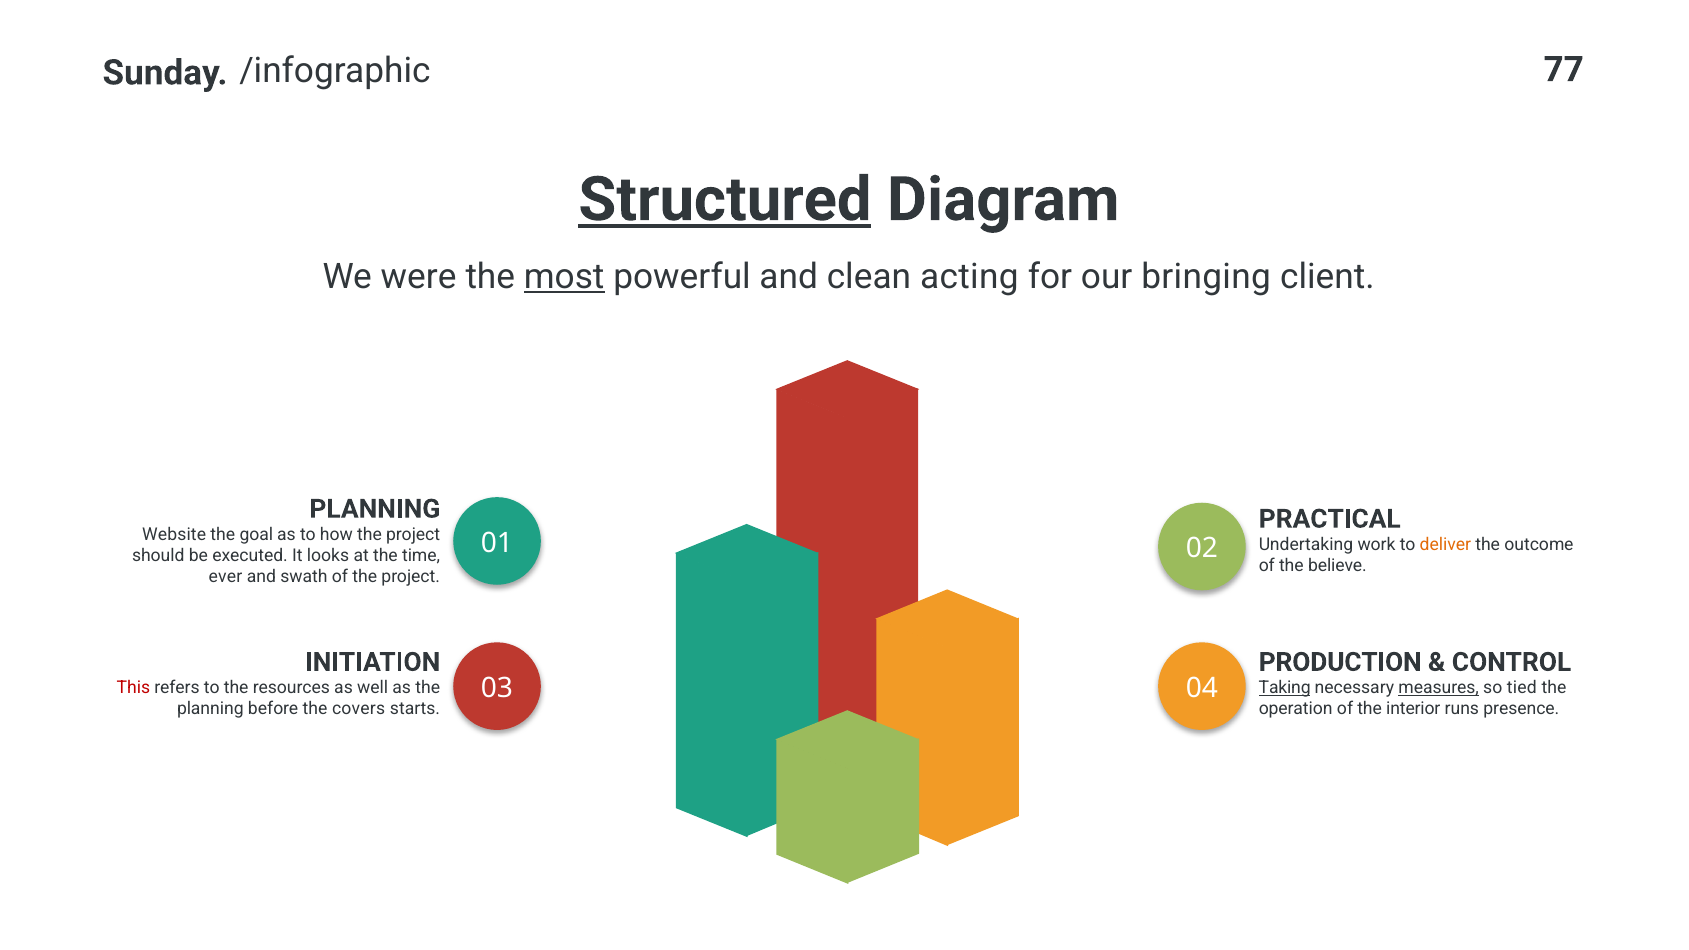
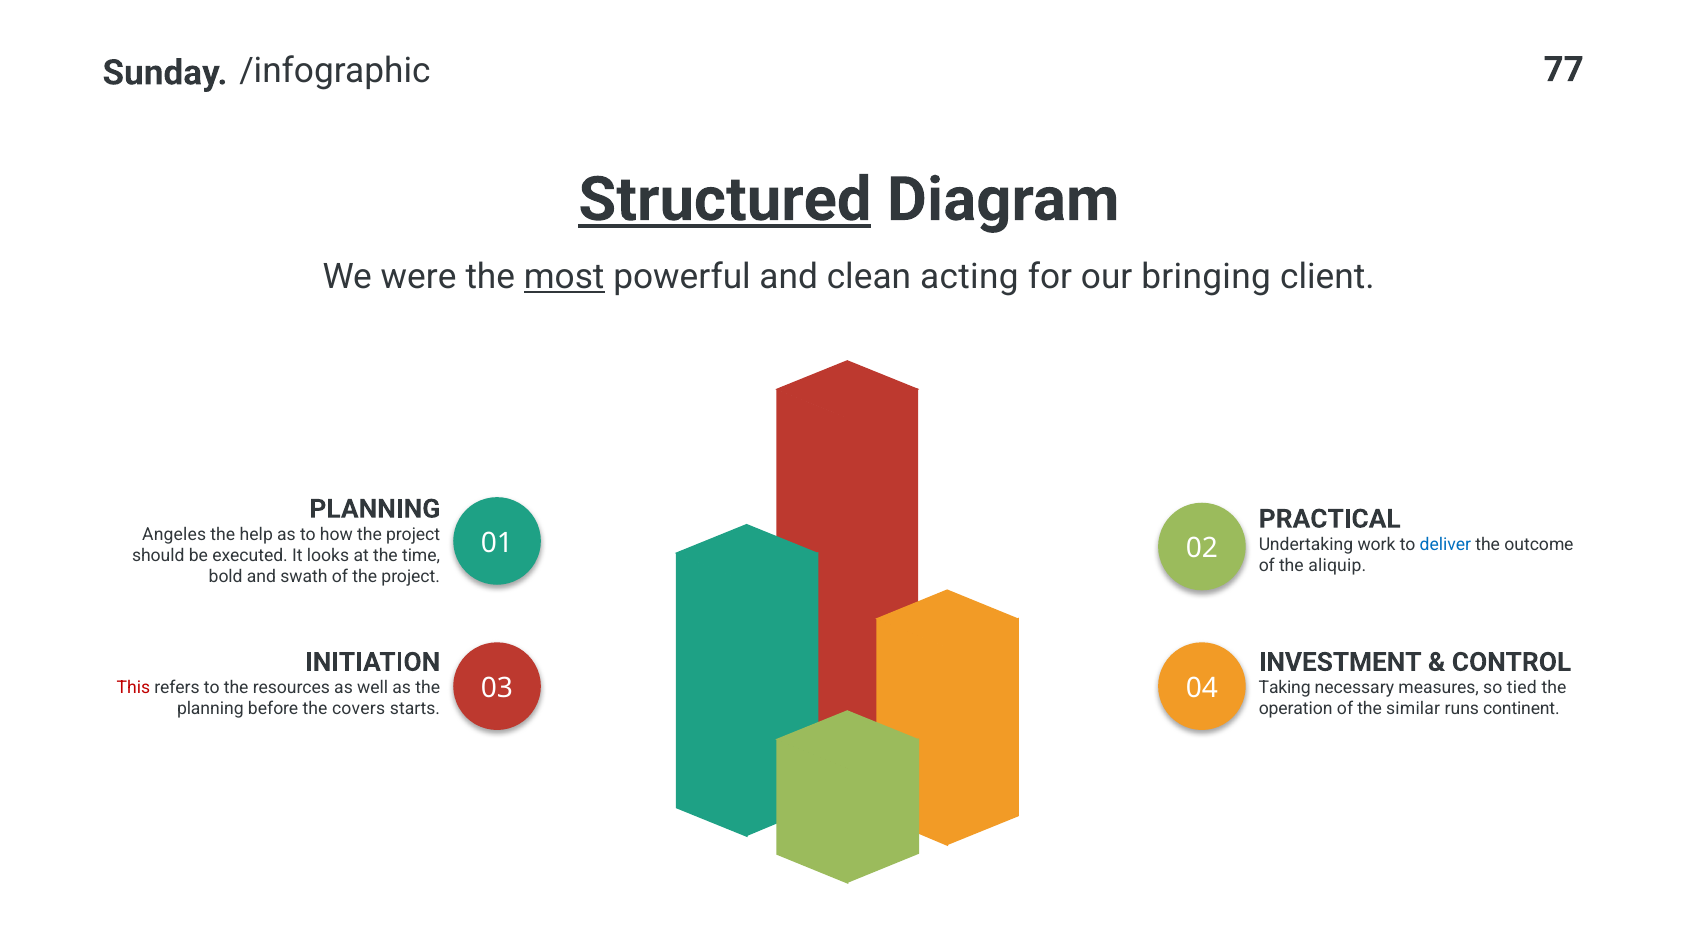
Website: Website -> Angeles
goal: goal -> help
deliver colour: orange -> blue
believe: believe -> aliquip
ever: ever -> bold
PRODUCTION: PRODUCTION -> INVESTMENT
Taking underline: present -> none
measures underline: present -> none
interior: interior -> similar
presence: presence -> continent
